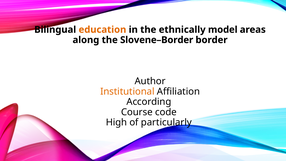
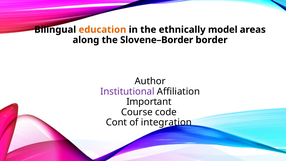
Institutional colour: orange -> purple
According: According -> Important
High: High -> Cont
particularly: particularly -> integration
